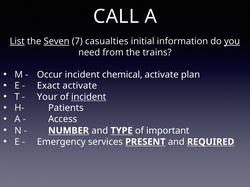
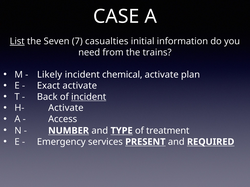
CALL: CALL -> CASE
Seven underline: present -> none
you underline: present -> none
Occur: Occur -> Likely
Your: Your -> Back
H- Patients: Patients -> Activate
important: important -> treatment
